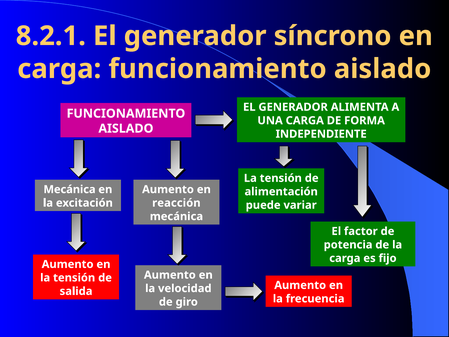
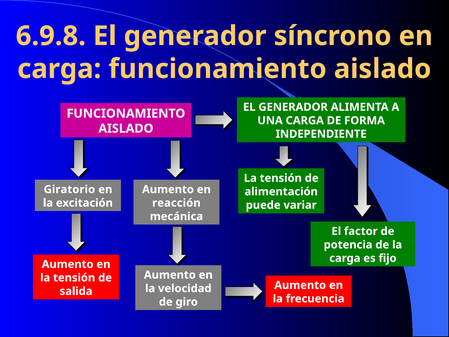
8.2.1: 8.2.1 -> 6.9.8
Mecánica at (70, 189): Mecánica -> Giratorio
